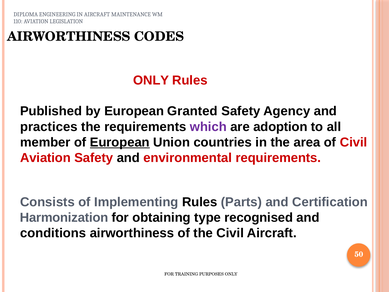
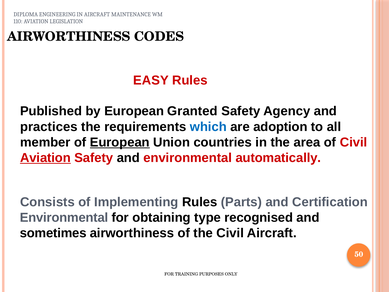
ONLY at (151, 80): ONLY -> EASY
which colour: purple -> blue
Aviation at (45, 158) underline: none -> present
environmental requirements: requirements -> automatically
Harmonization at (64, 217): Harmonization -> Environmental
conditions: conditions -> sometimes
